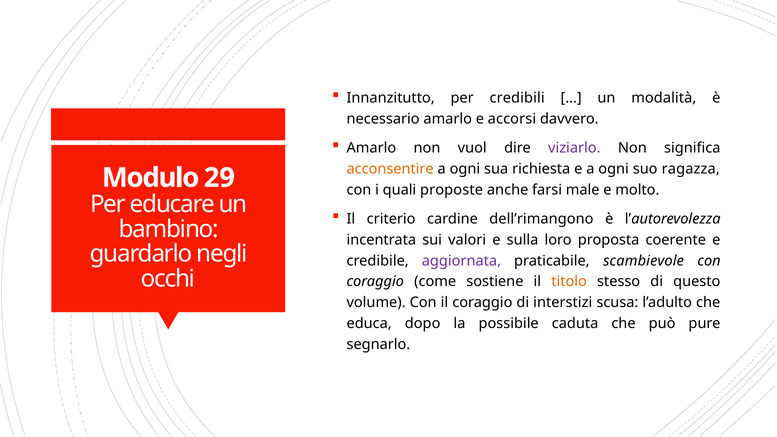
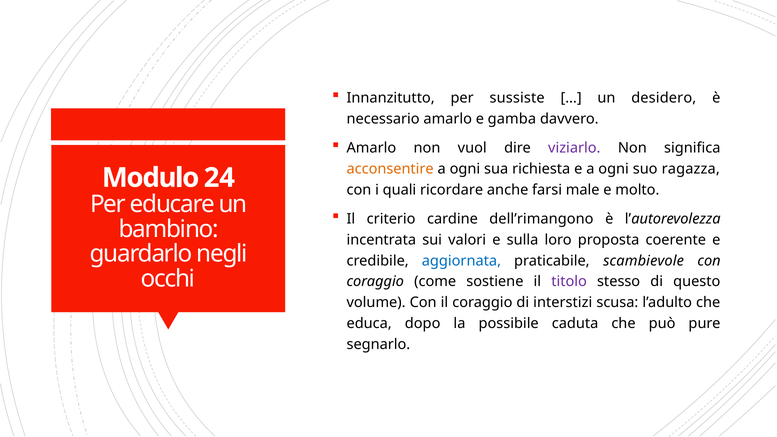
credibili: credibili -> sussiste
modalità: modalità -> desidero
accorsi: accorsi -> gamba
29: 29 -> 24
proposte: proposte -> ricordare
aggiornata colour: purple -> blue
titolo colour: orange -> purple
